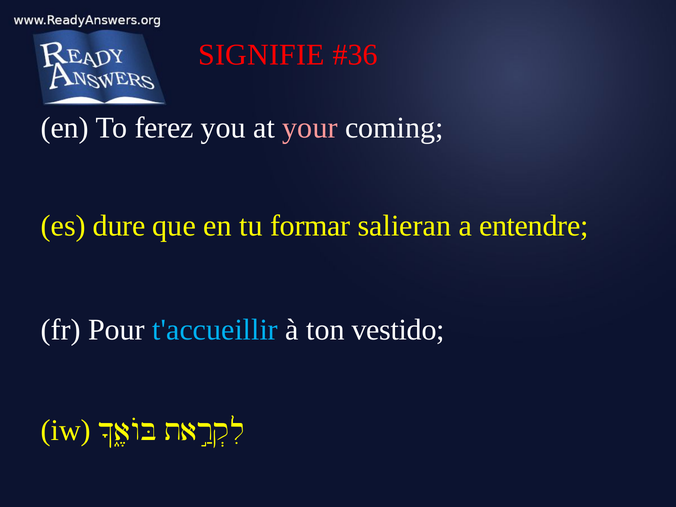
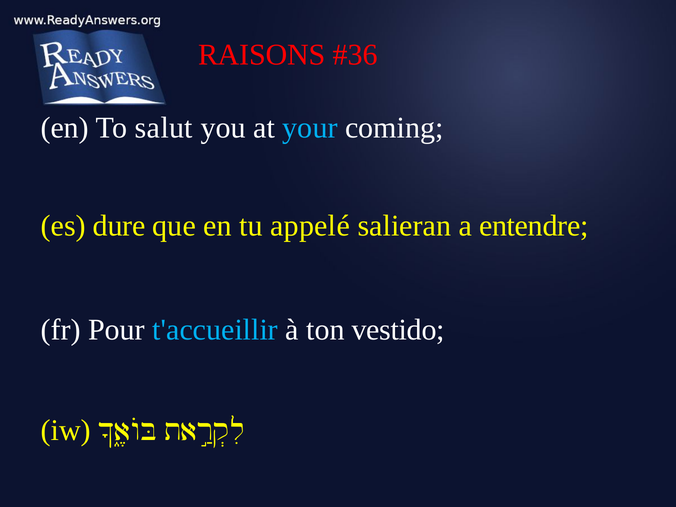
SIGNIFIE: SIGNIFIE -> RAISONS
ferez: ferez -> salut
your colour: pink -> light blue
formar: formar -> appelé
